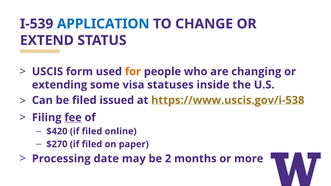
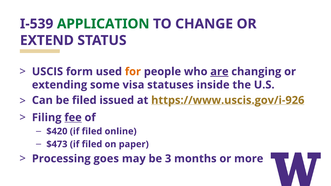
APPLICATION colour: blue -> green
are underline: none -> present
https://www.uscis.gov/i-538: https://www.uscis.gov/i-538 -> https://www.uscis.gov/i-926
$270: $270 -> $473
date: date -> goes
2: 2 -> 3
